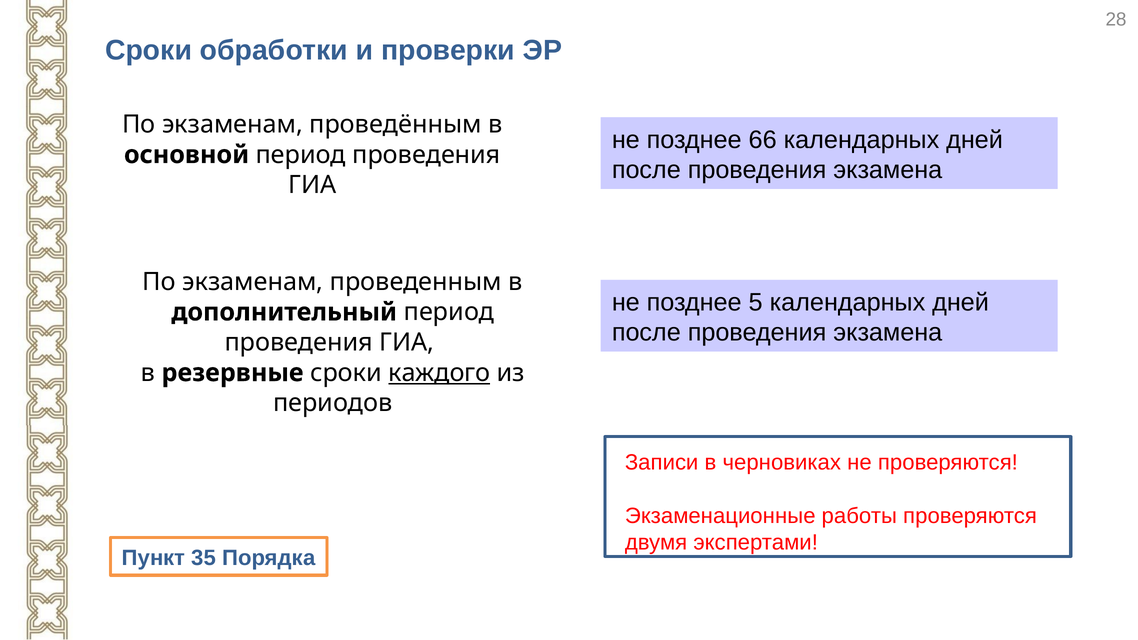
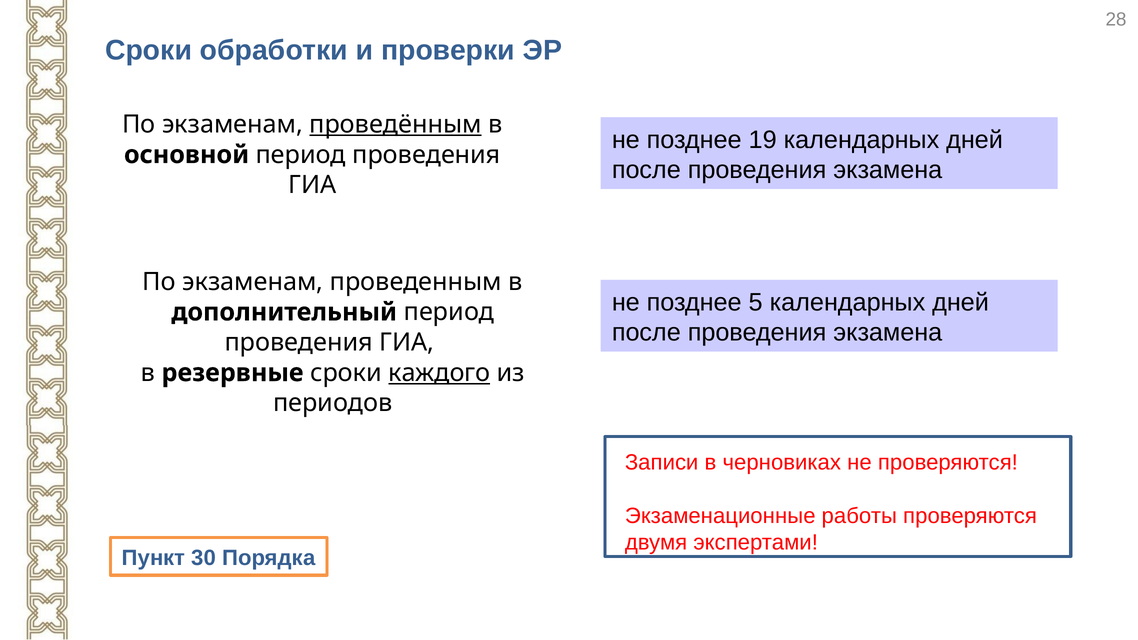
проведённым underline: none -> present
66: 66 -> 19
35: 35 -> 30
